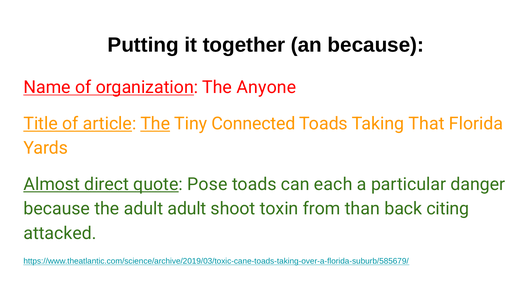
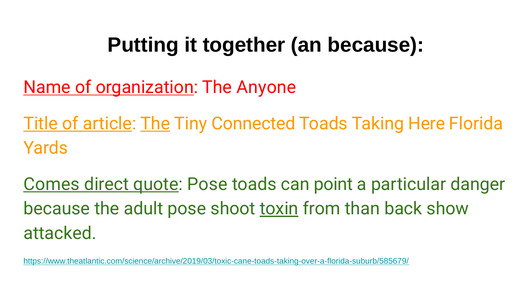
That: That -> Here
Almost: Almost -> Comes
each: each -> point
adult adult: adult -> pose
toxin underline: none -> present
citing: citing -> show
